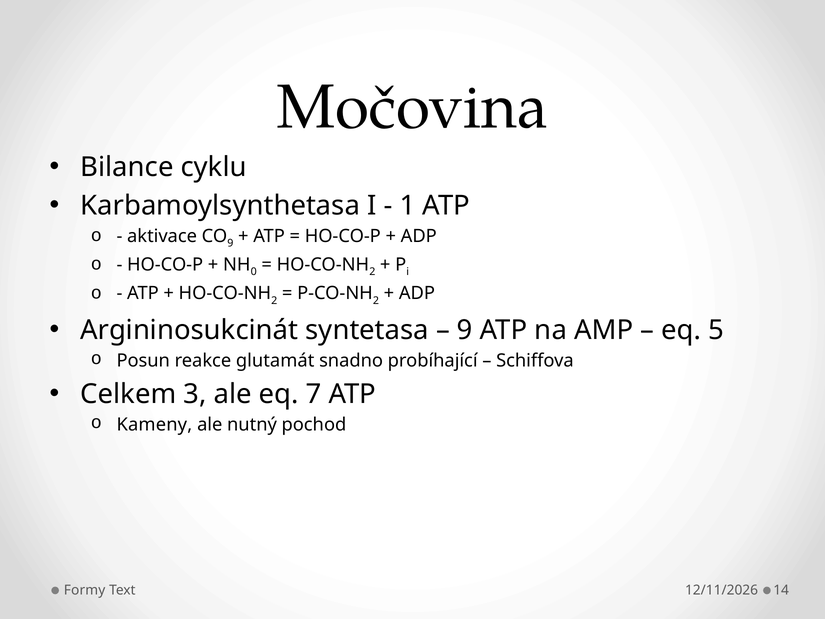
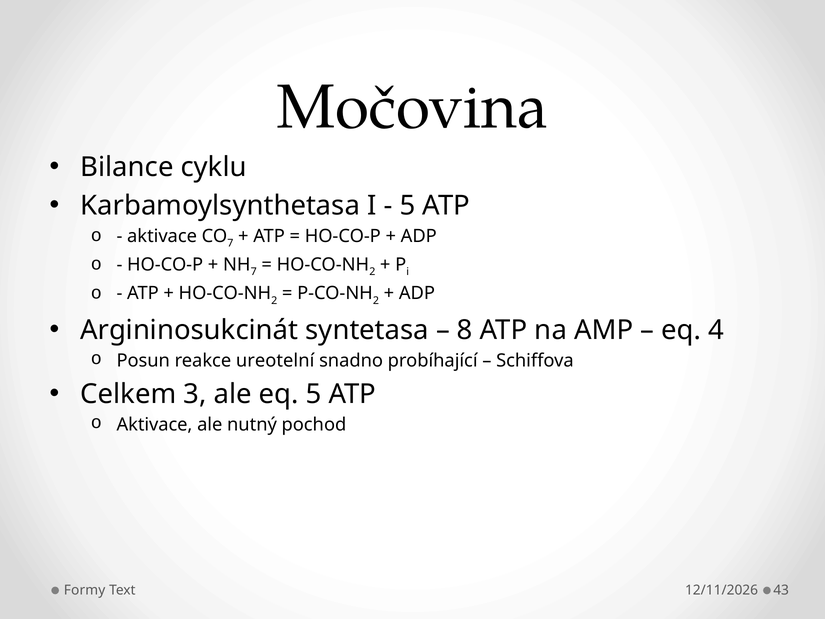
1 at (407, 205): 1 -> 5
9 at (230, 243): 9 -> 7
0 at (254, 272): 0 -> 7
9 at (465, 330): 9 -> 8
5: 5 -> 4
glutamát: glutamát -> ureotelní
eq 7: 7 -> 5
Kameny at (154, 425): Kameny -> Aktivace
14: 14 -> 43
